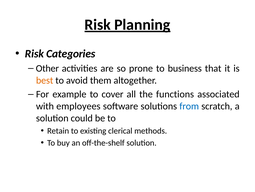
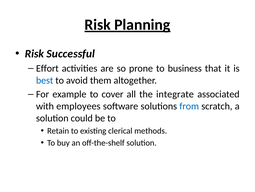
Categories: Categories -> Successful
Other: Other -> Effort
best colour: orange -> blue
functions: functions -> integrate
